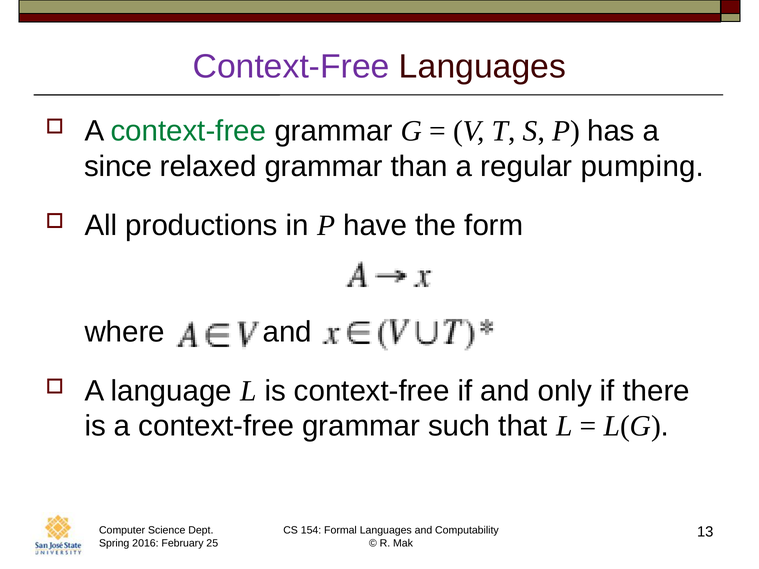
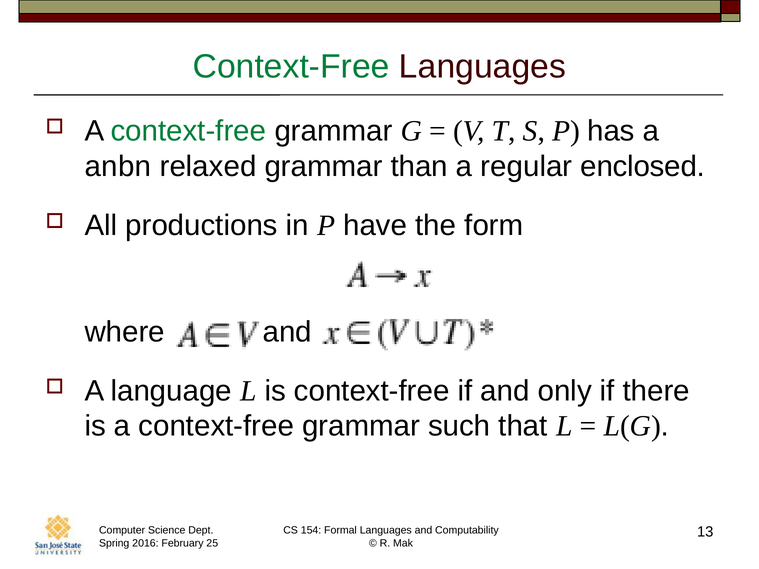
Context-Free at (291, 67) colour: purple -> green
since: since -> anbn
pumping: pumping -> enclosed
